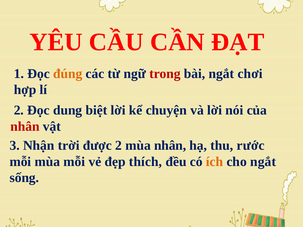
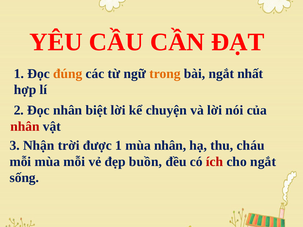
trong colour: red -> orange
chơi: chơi -> nhất
Đọc dung: dung -> nhân
được 2: 2 -> 1
rước: rước -> cháu
thích: thích -> buồn
ích colour: orange -> red
